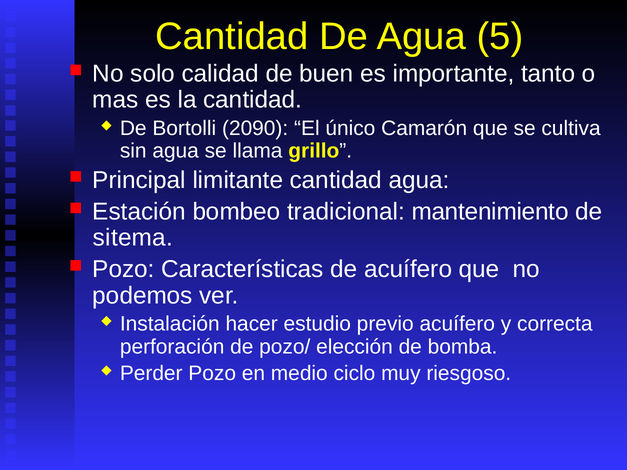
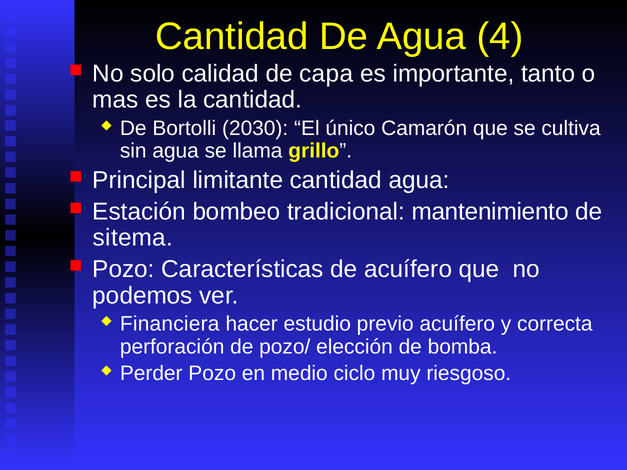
5: 5 -> 4
buen: buen -> capa
2090: 2090 -> 2030
Instalación: Instalación -> Financiera
